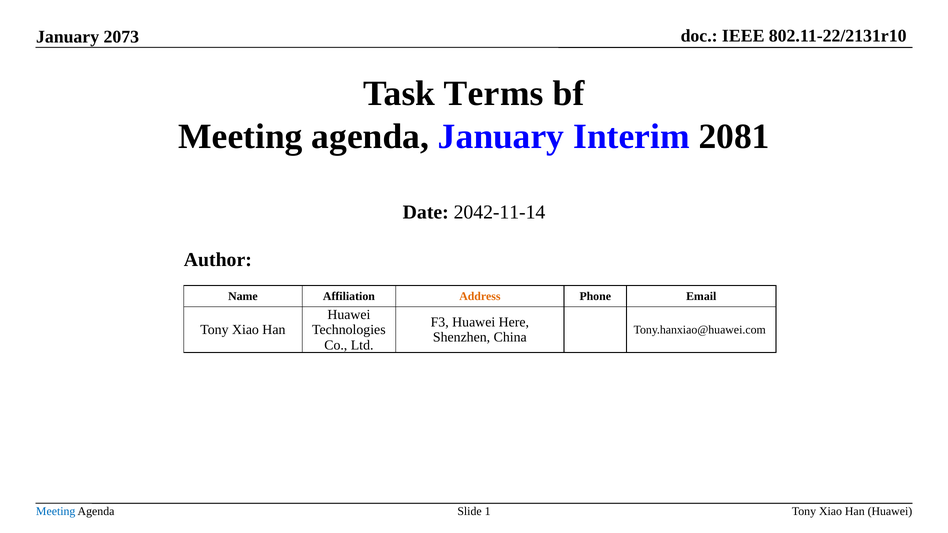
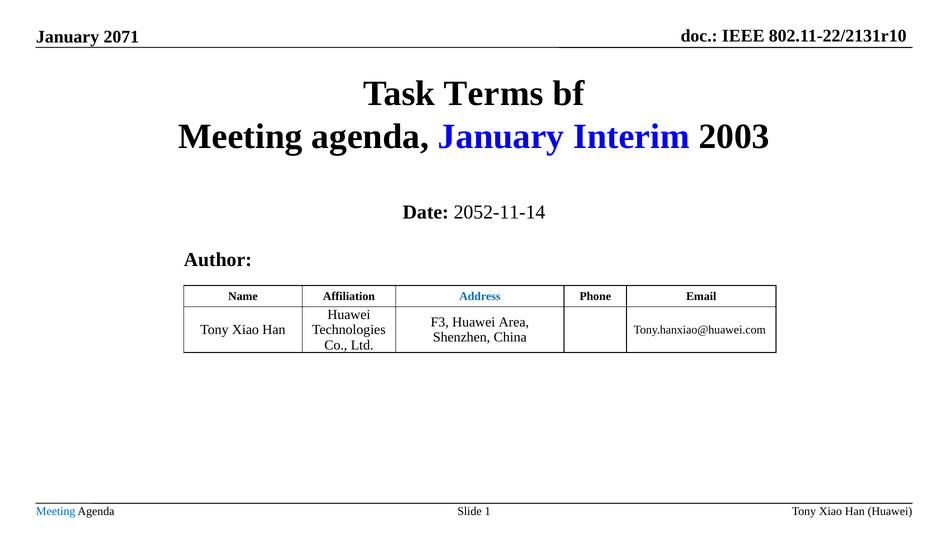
2073: 2073 -> 2071
2081: 2081 -> 2003
2042-11-14: 2042-11-14 -> 2052-11-14
Address colour: orange -> blue
Here: Here -> Area
